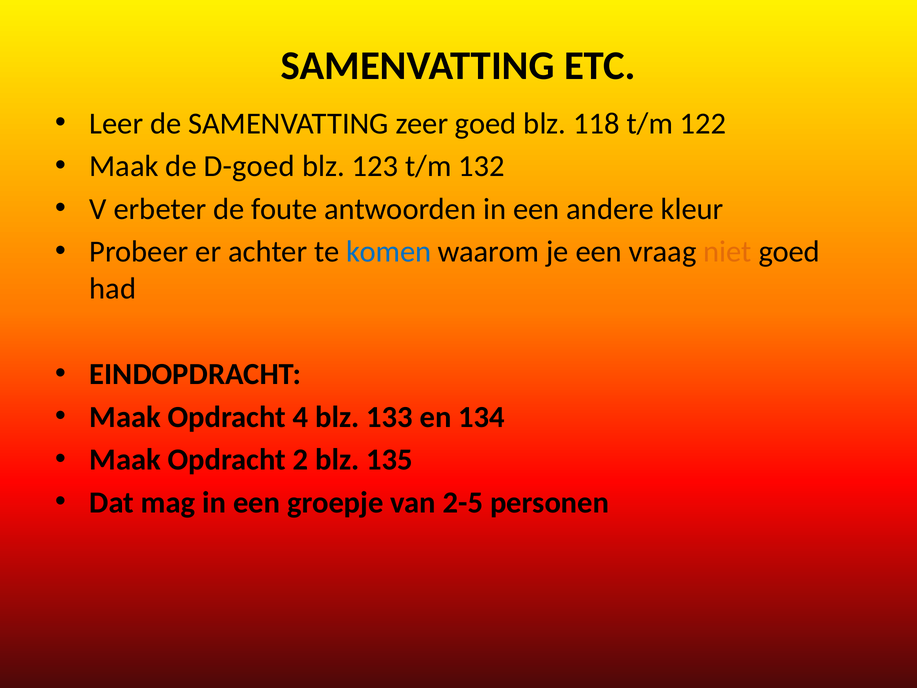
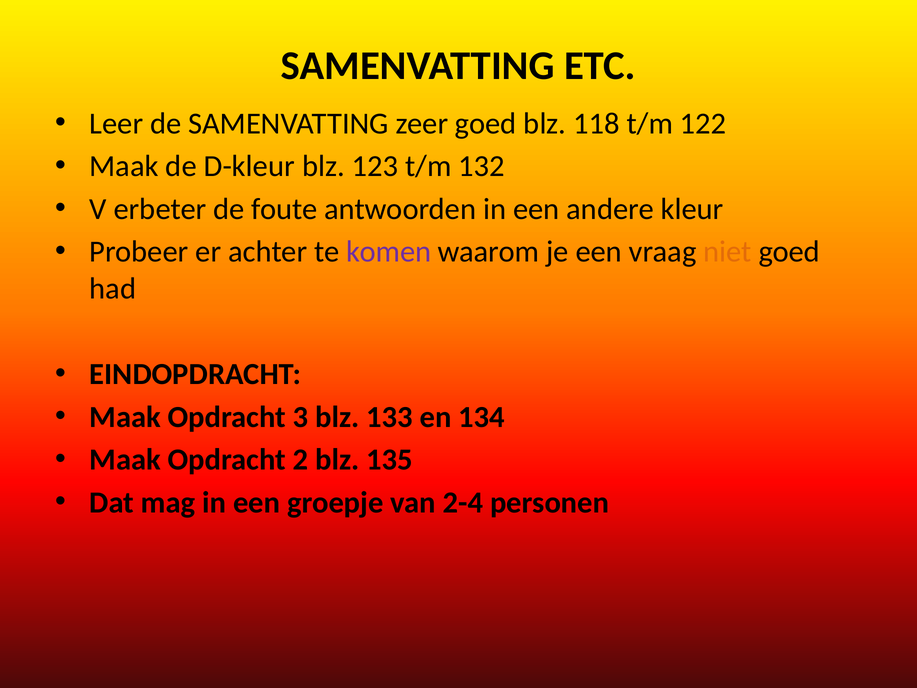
D-goed: D-goed -> D-kleur
komen colour: blue -> purple
4: 4 -> 3
2-5: 2-5 -> 2-4
